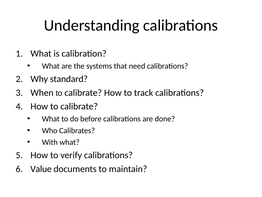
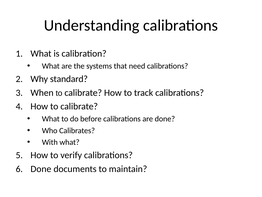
Value at (41, 168): Value -> Done
